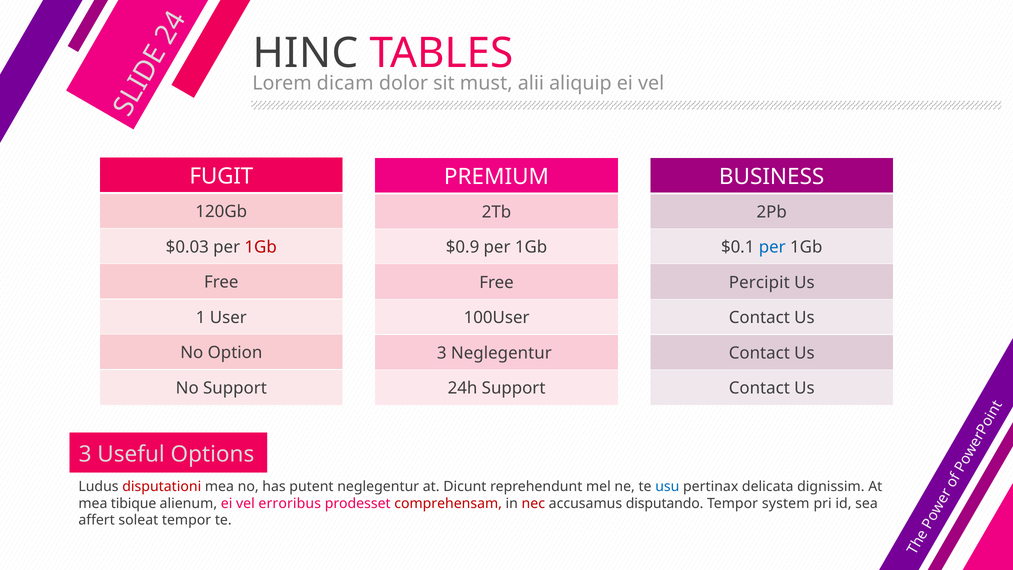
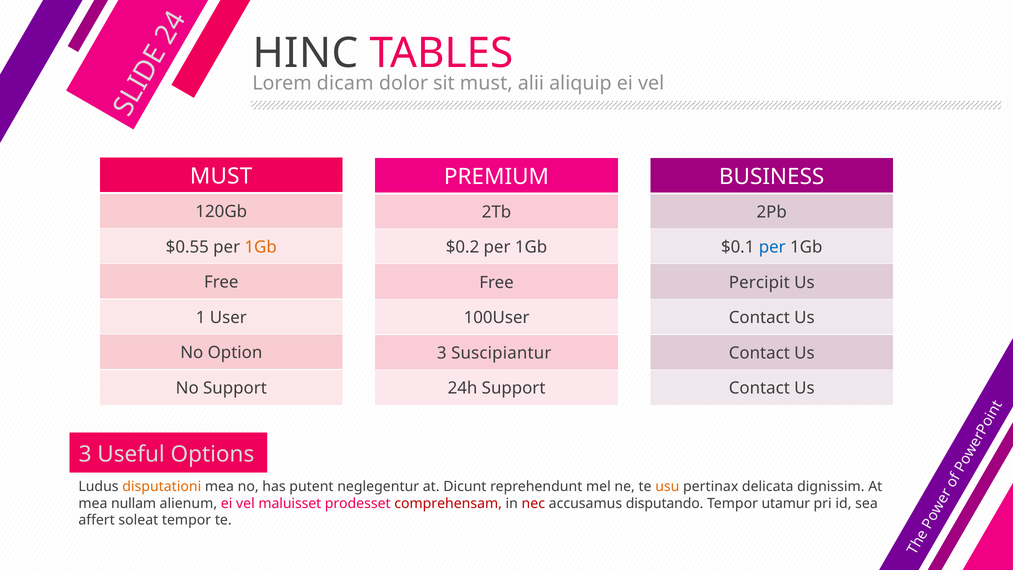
FUGIT at (221, 176): FUGIT -> MUST
$0.03: $0.03 -> $0.55
1Gb at (261, 247) colour: red -> orange
$0.9: $0.9 -> $0.2
3 Neglegentur: Neglegentur -> Suscipiantur
disputationi colour: red -> orange
usu colour: blue -> orange
tibique: tibique -> nullam
erroribus: erroribus -> maluisset
system: system -> utamur
